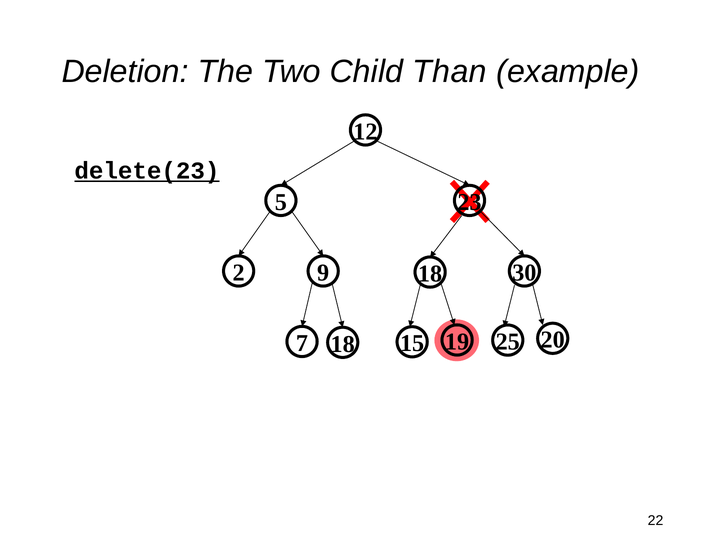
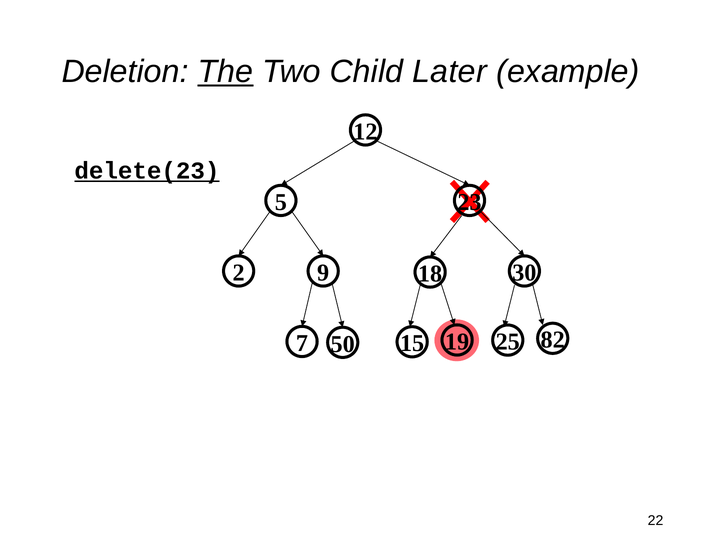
The underline: none -> present
Than: Than -> Later
7 18: 18 -> 50
20: 20 -> 82
